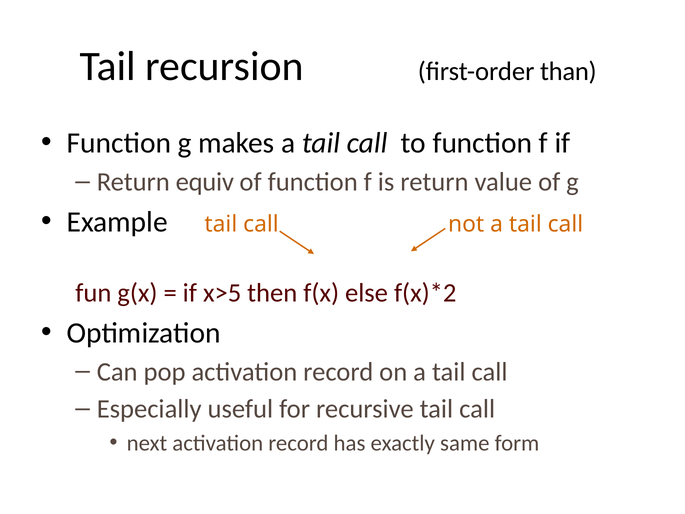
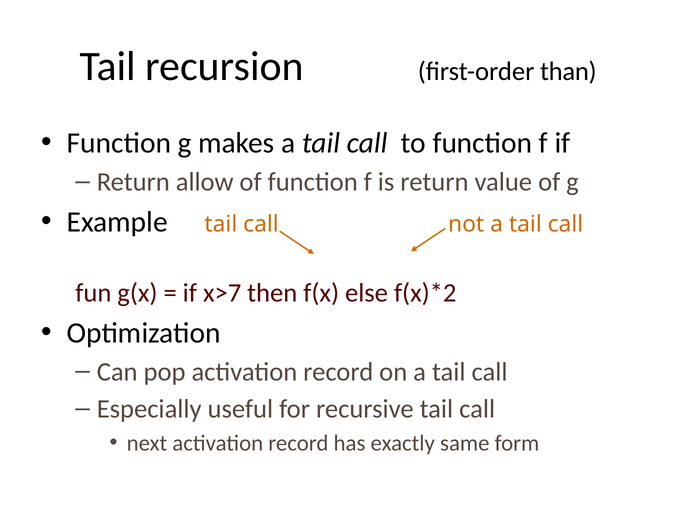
equiv: equiv -> allow
x>5: x>5 -> x>7
